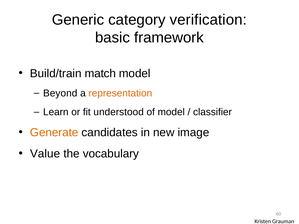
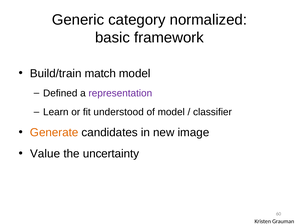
verification: verification -> normalized
Beyond: Beyond -> Defined
representation colour: orange -> purple
vocabulary: vocabulary -> uncertainty
